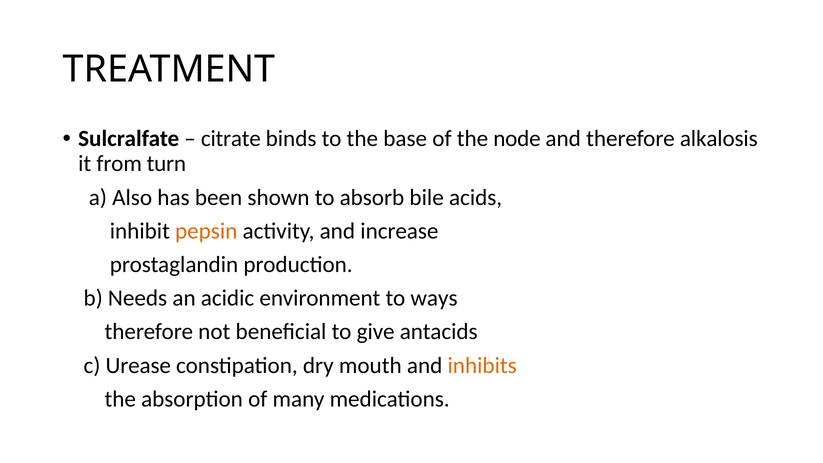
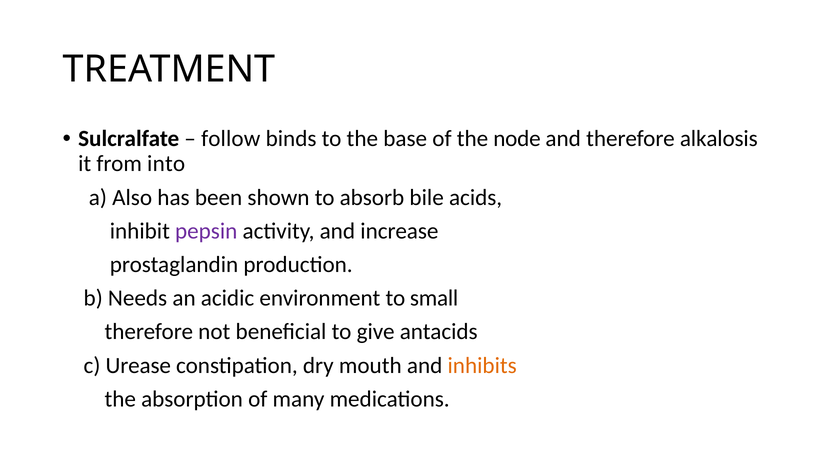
citrate: citrate -> follow
turn: turn -> into
pepsin colour: orange -> purple
ways: ways -> small
